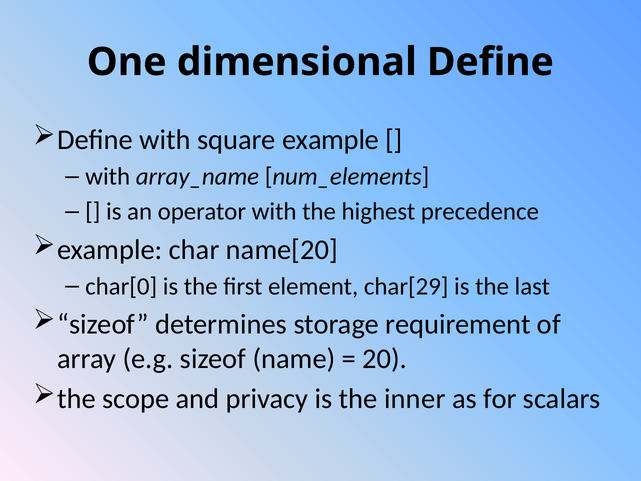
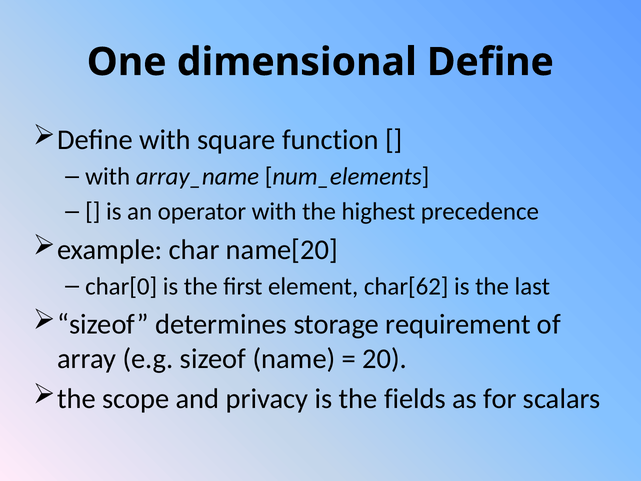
square example: example -> function
char[29: char[29 -> char[62
inner: inner -> fields
